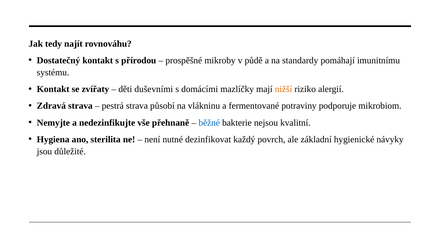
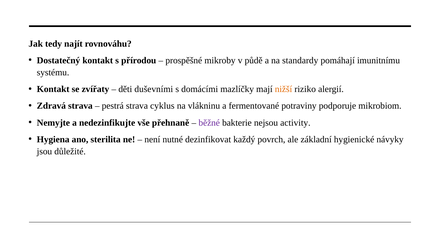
působí: působí -> cyklus
běžné colour: blue -> purple
kvalitní: kvalitní -> activity
